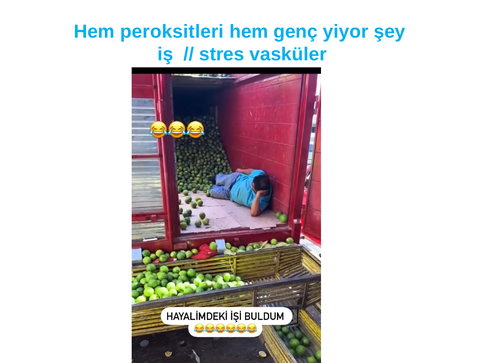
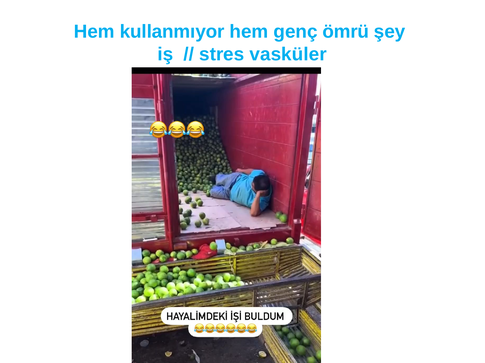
peroksitleri: peroksitleri -> kullanmıyor
yiyor: yiyor -> ömrü
